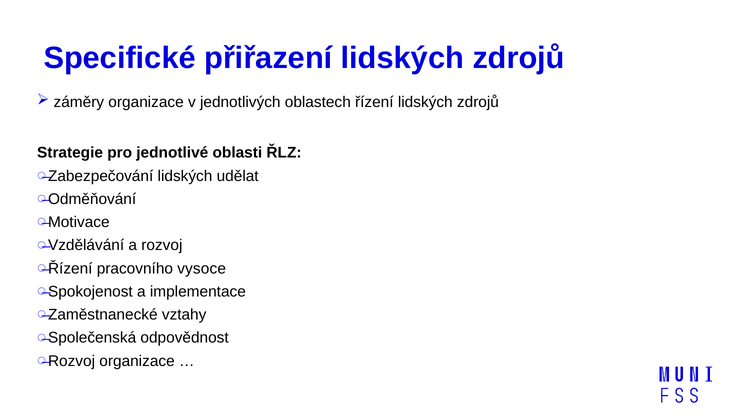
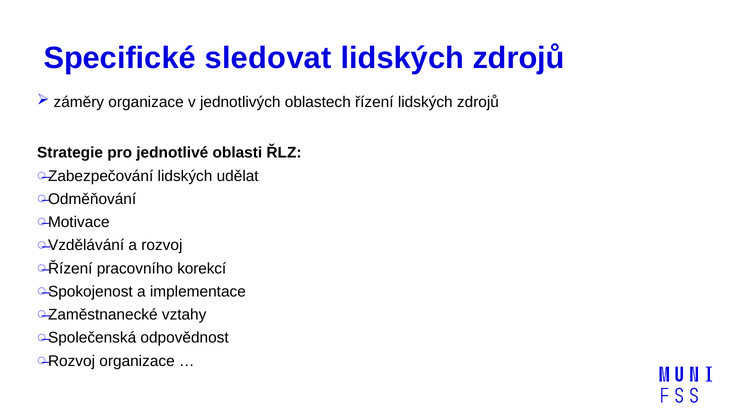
přiřazení: přiřazení -> sledovat
vysoce: vysoce -> korekcí
